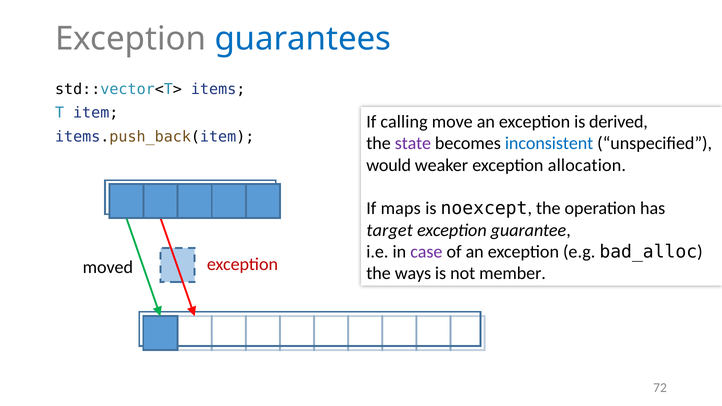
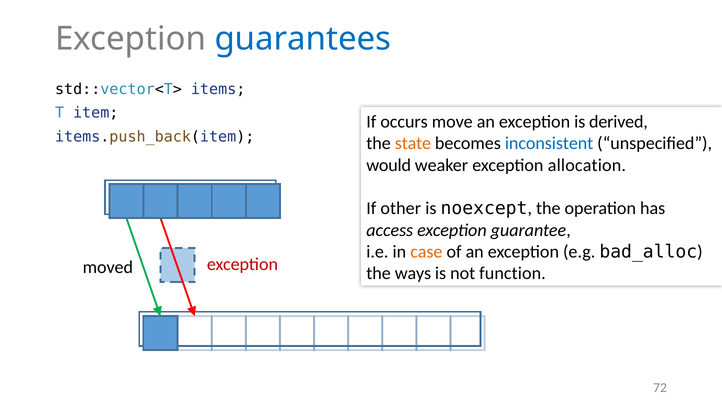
calling: calling -> occurs
state colour: purple -> orange
maps: maps -> other
target: target -> access
case colour: purple -> orange
member: member -> function
